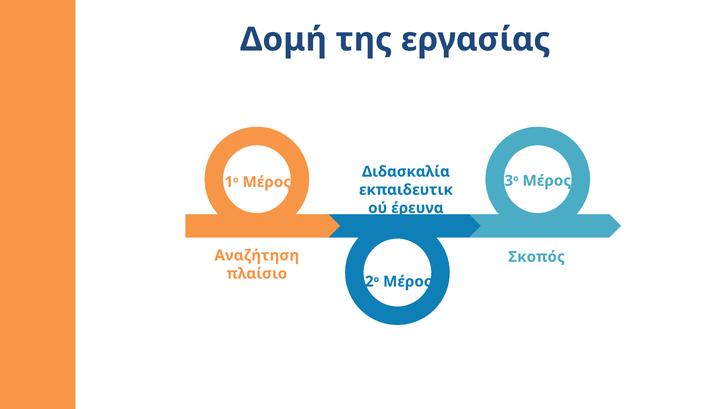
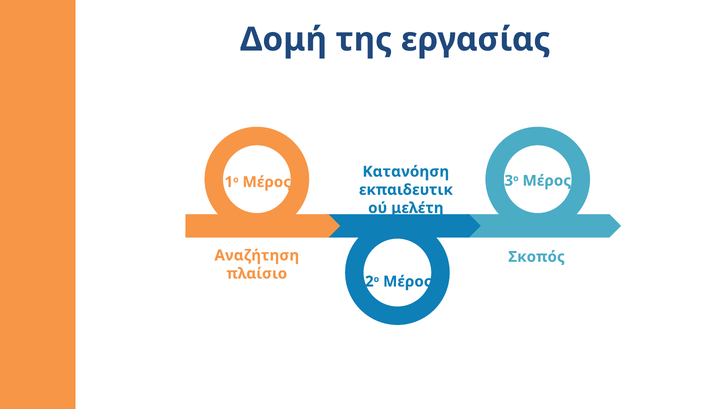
Διδασκαλία: Διδασκαλία -> Κατανόηση
έρευνα: έρευνα -> μελέτη
